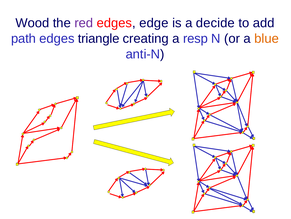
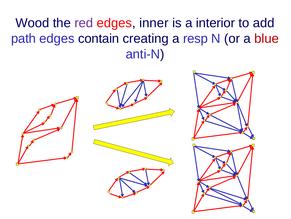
edge: edge -> inner
decide: decide -> interior
triangle: triangle -> contain
blue colour: orange -> red
